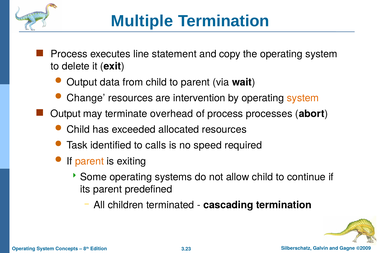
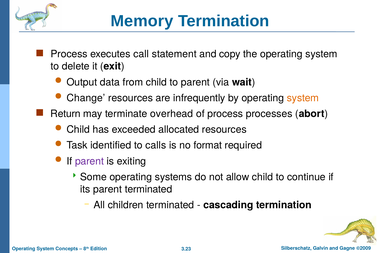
Multiple: Multiple -> Memory
line: line -> call
intervention: intervention -> infrequently
Output at (66, 114): Output -> Return
speed: speed -> format
parent at (89, 161) colour: orange -> purple
parent predefined: predefined -> terminated
